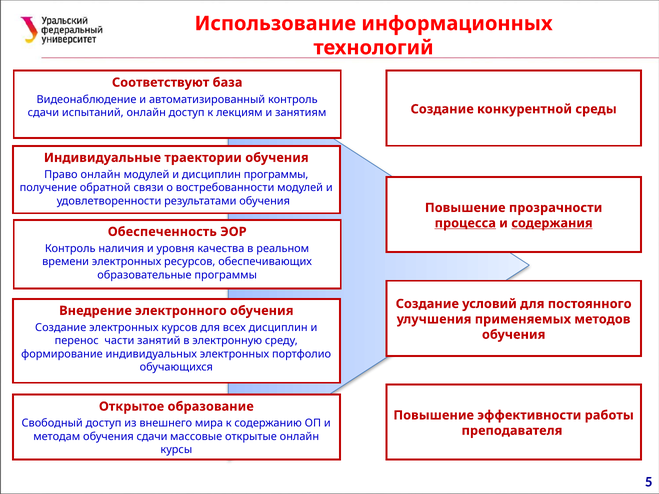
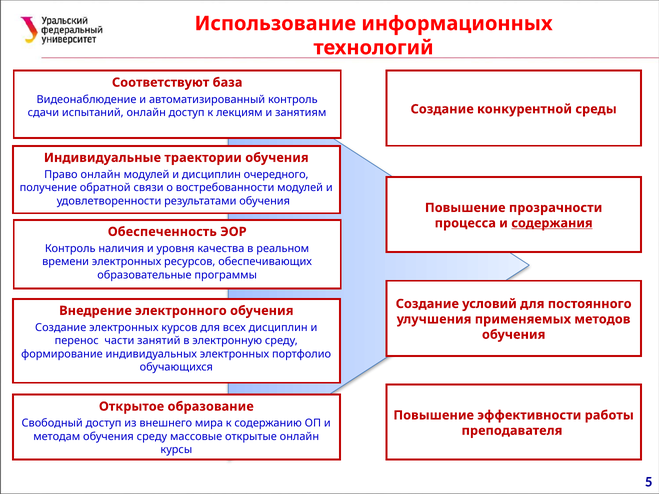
дисциплин программы: программы -> очередного
процесса underline: present -> none
обучения сдачи: сдачи -> среду
